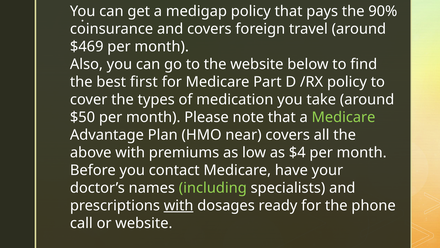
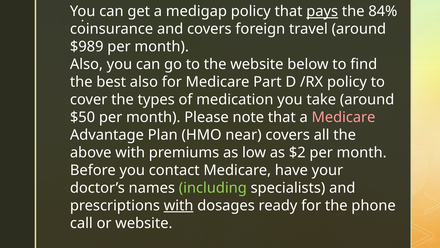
pays underline: none -> present
90%: 90% -> 84%
$469: $469 -> $989
best first: first -> also
Medicare at (343, 117) colour: light green -> pink
$4: $4 -> $2
